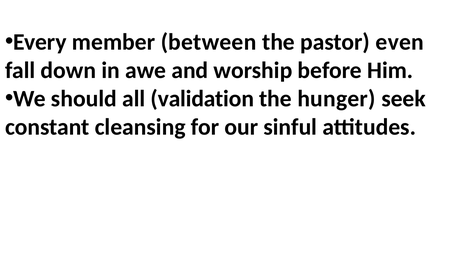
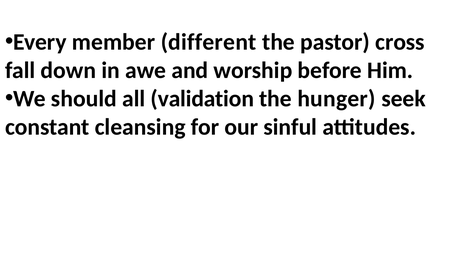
between: between -> different
even: even -> cross
